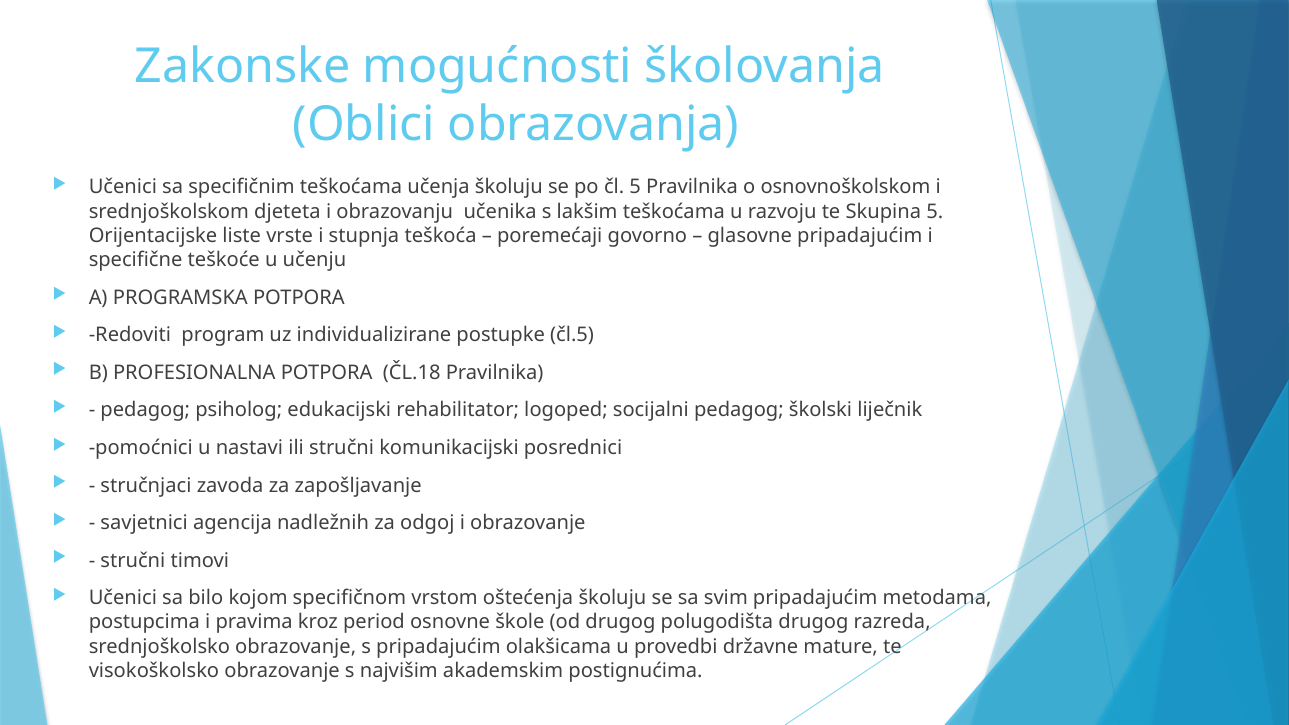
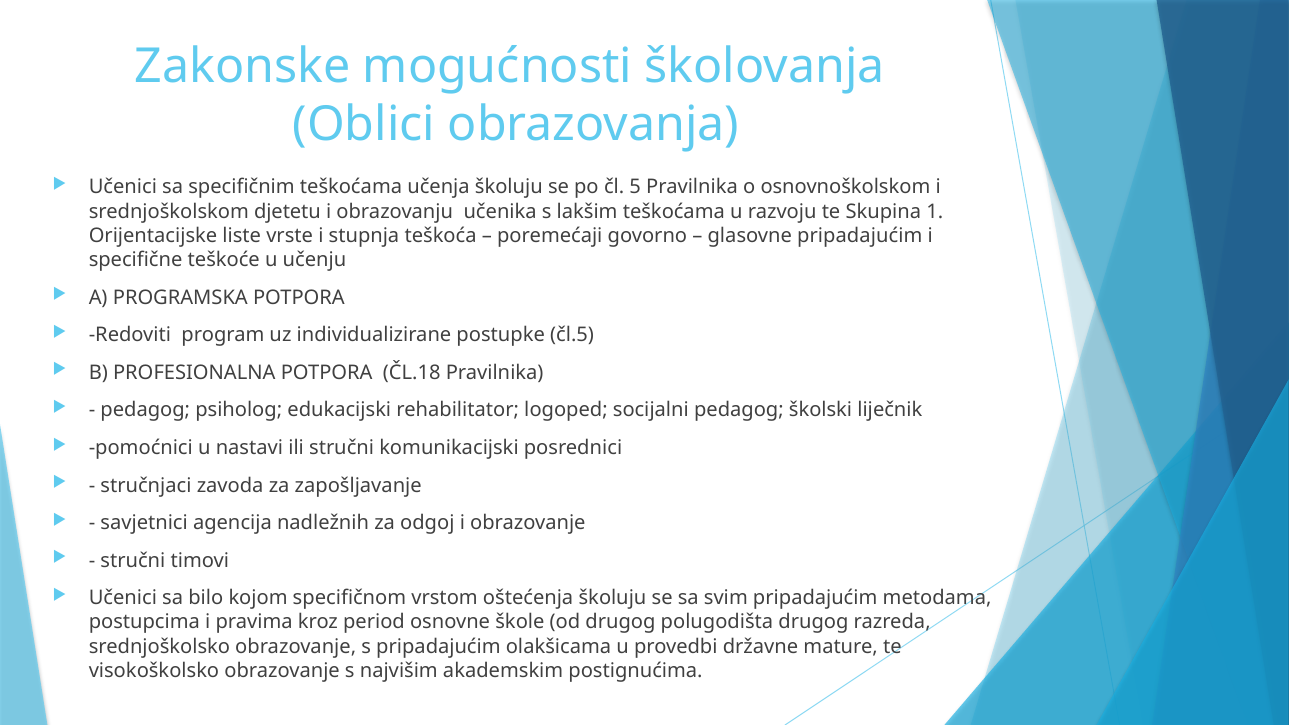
djeteta: djeteta -> djetetu
Skupina 5: 5 -> 1
